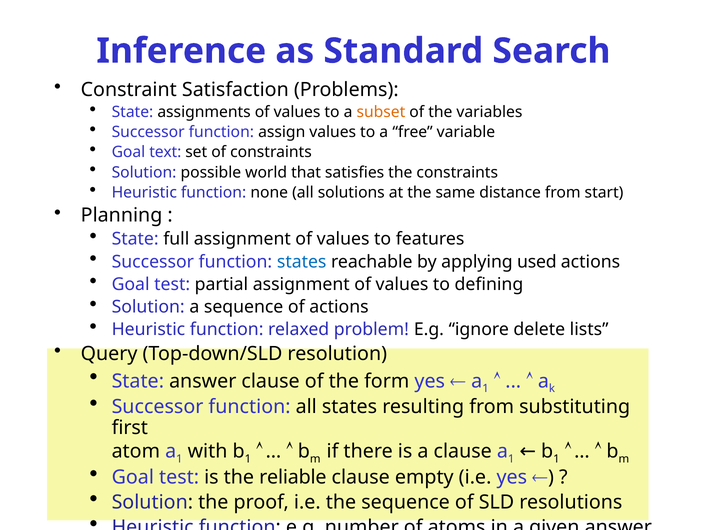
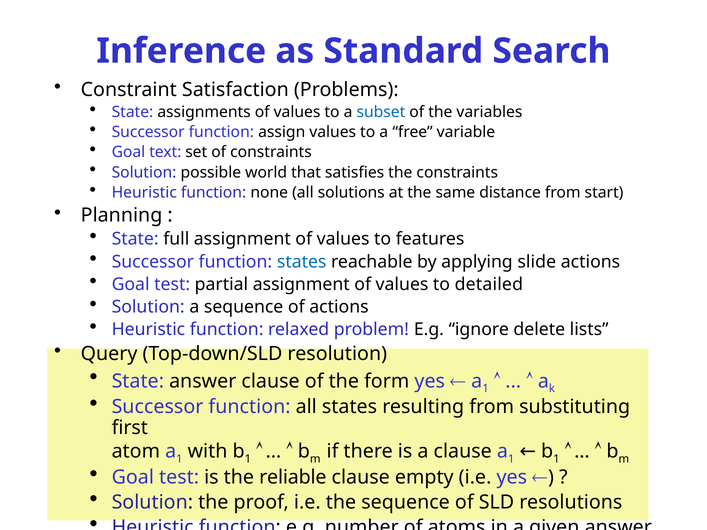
subset colour: orange -> blue
used: used -> slide
defining: defining -> detailed
